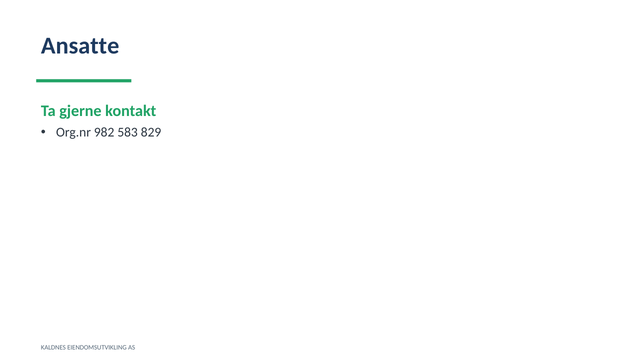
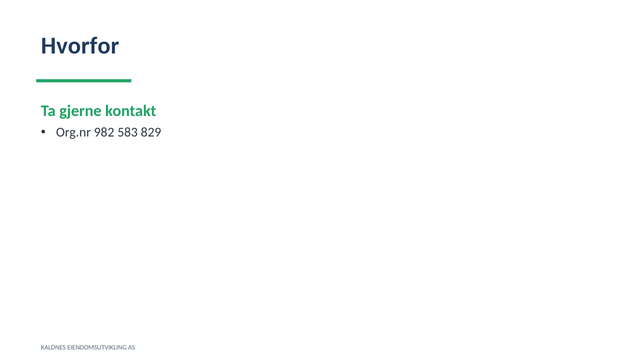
Ansatte: Ansatte -> Hvorfor
